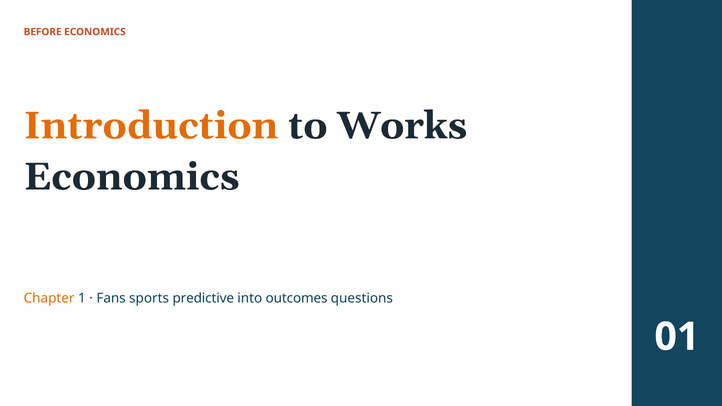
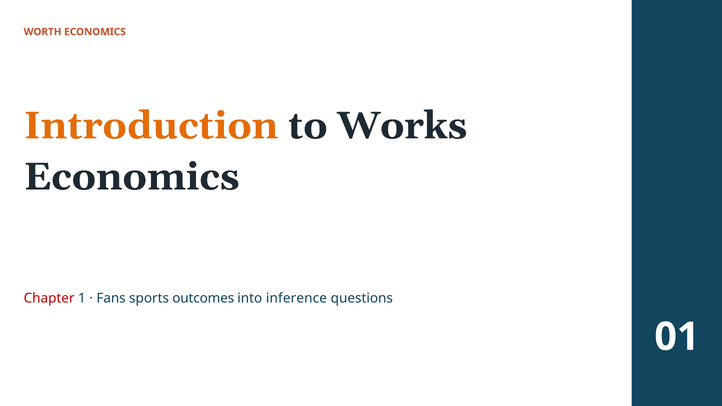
BEFORE: BEFORE -> WORTH
Chapter colour: orange -> red
predictive: predictive -> outcomes
outcomes: outcomes -> inference
